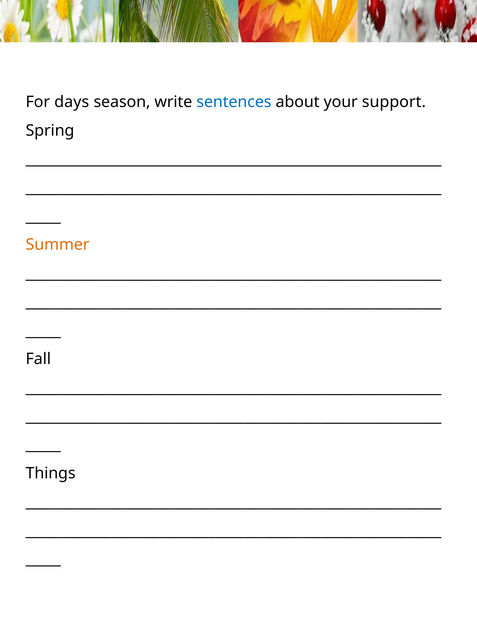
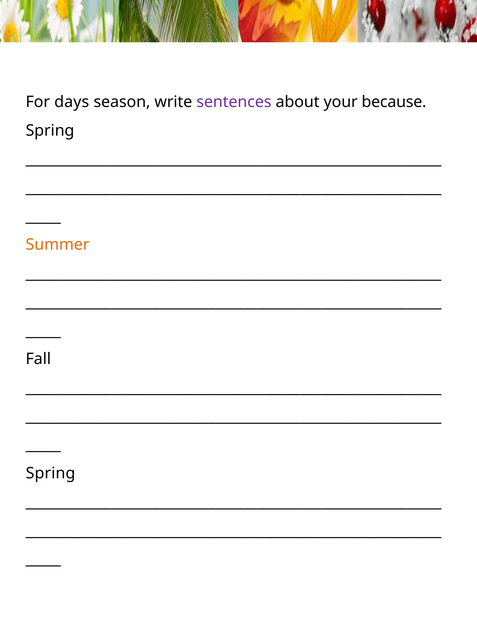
sentences colour: blue -> purple
support: support -> because
Things at (51, 474): Things -> Spring
